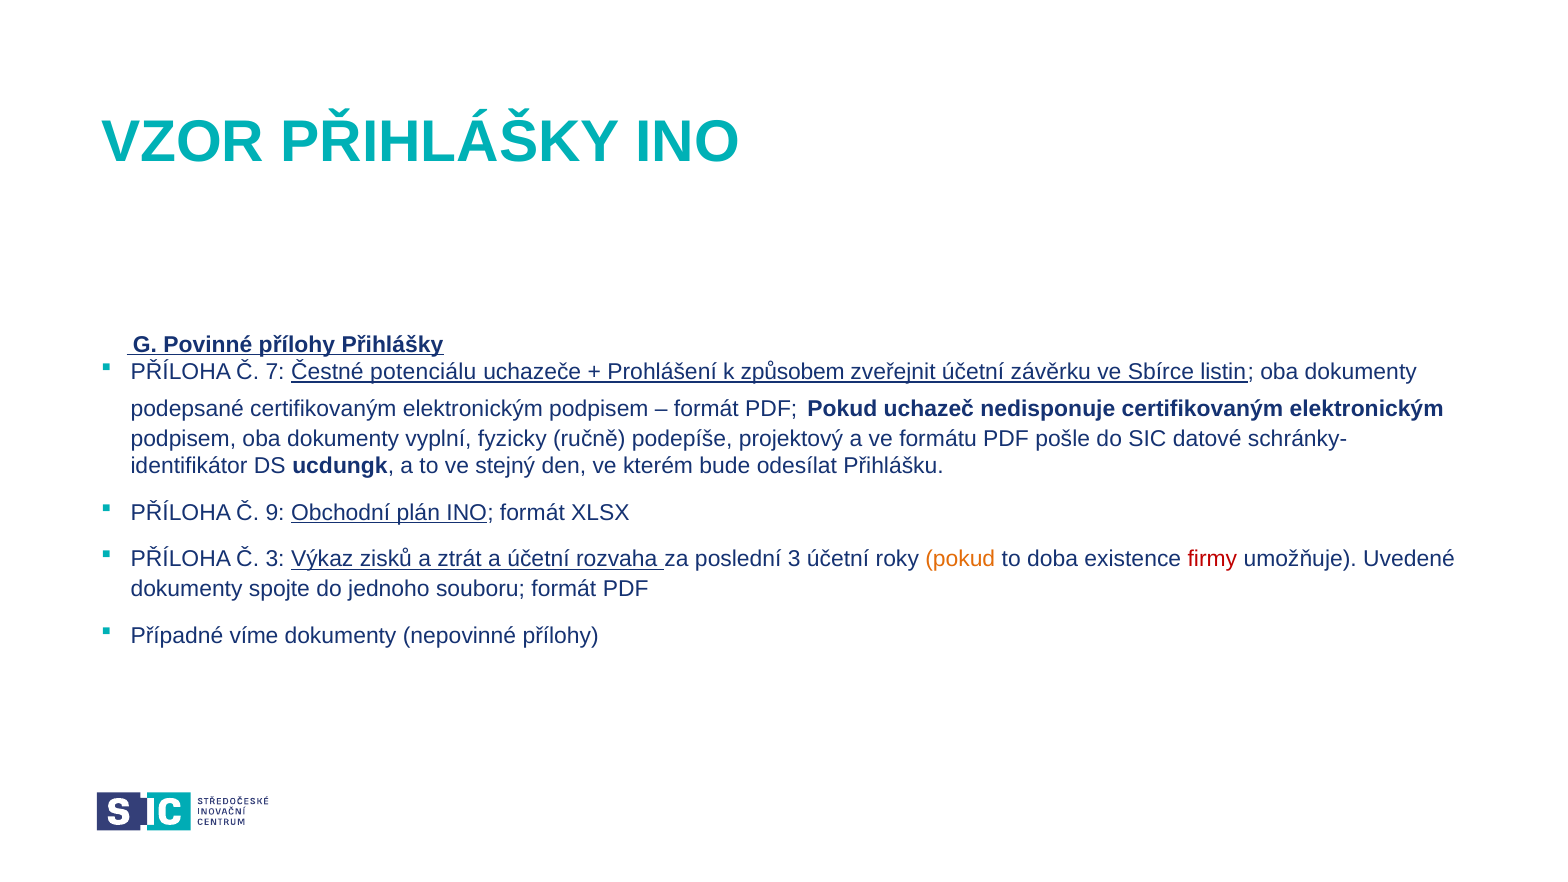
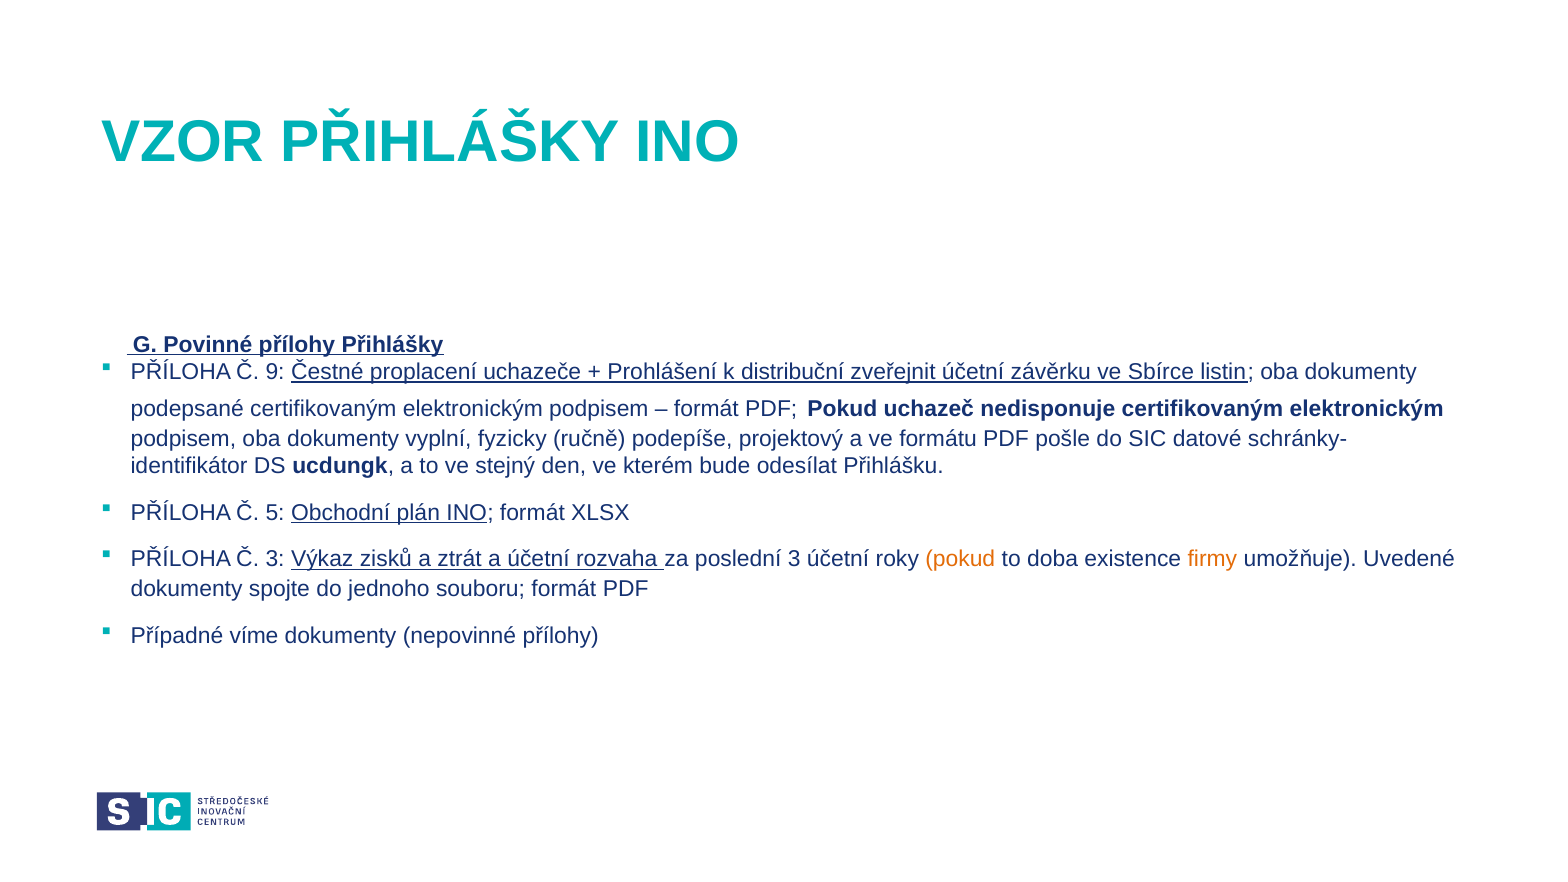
7: 7 -> 9
potenciálu: potenciálu -> proplacení
způsobem: způsobem -> distribuční
9: 9 -> 5
firmy colour: red -> orange
